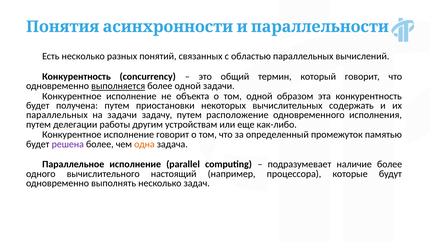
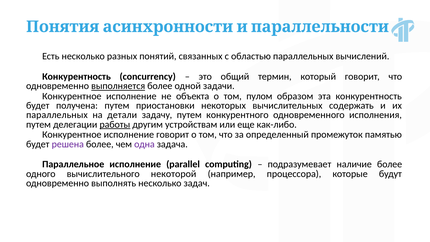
том одной: одной -> пулом
на задачи: задачи -> детали
расположение: расположение -> конкурентного
работы underline: none -> present
одна colour: orange -> purple
настоящий: настоящий -> некоторой
